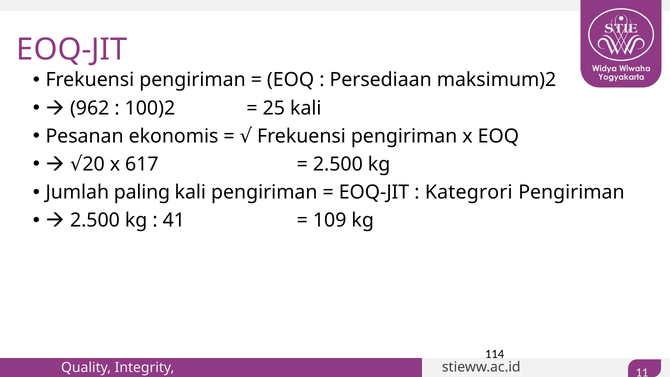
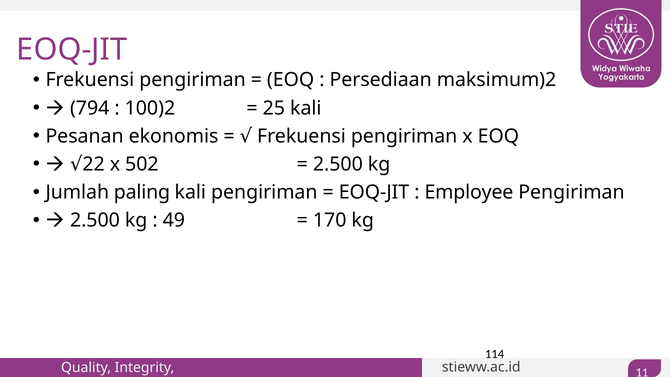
962: 962 -> 794
20: 20 -> 22
617: 617 -> 502
Kategrori: Kategrori -> Employee
41: 41 -> 49
109: 109 -> 170
